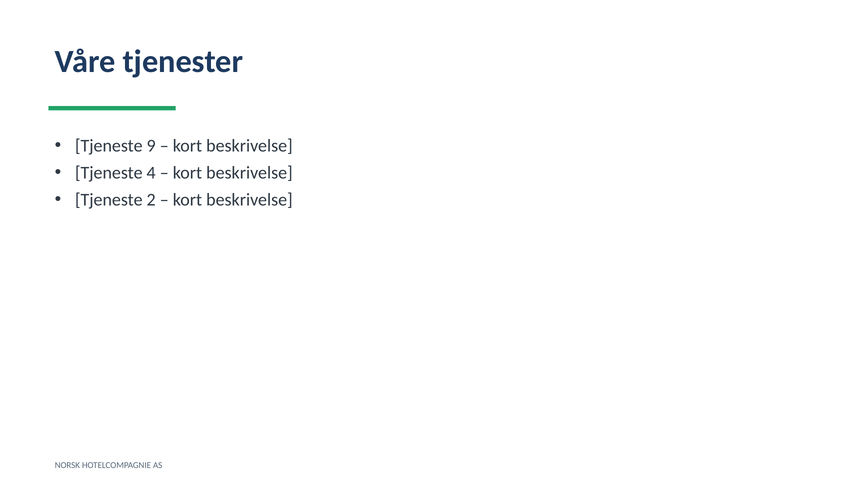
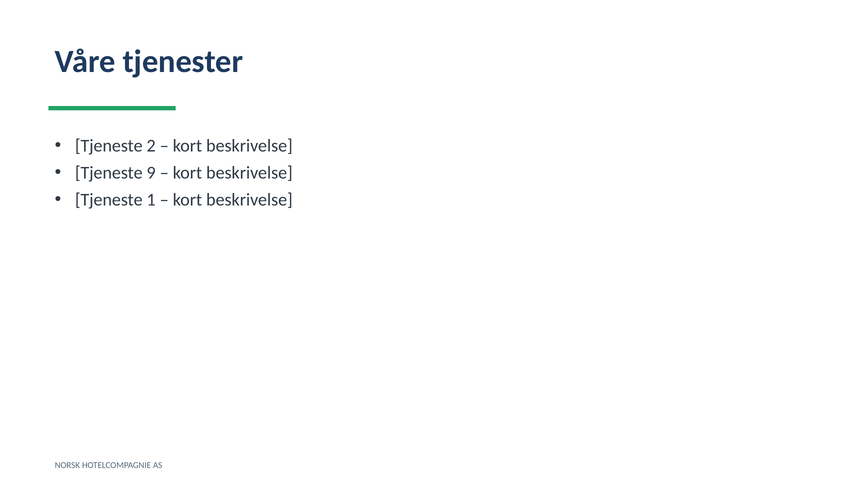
9: 9 -> 2
4: 4 -> 9
2: 2 -> 1
